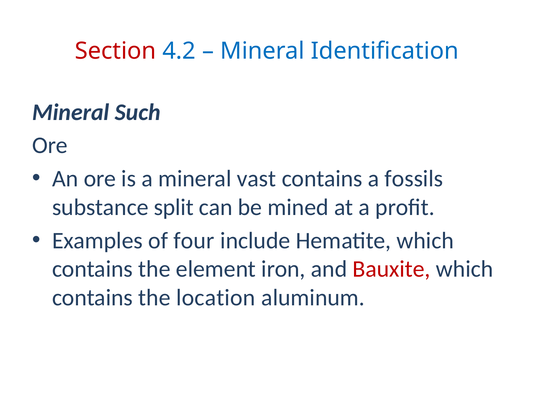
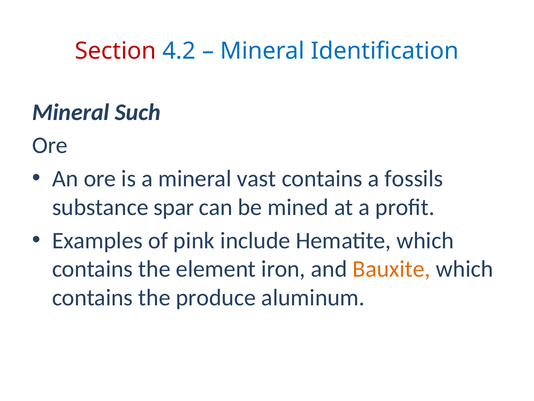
split: split -> spar
four: four -> pink
Bauxite colour: red -> orange
location: location -> produce
